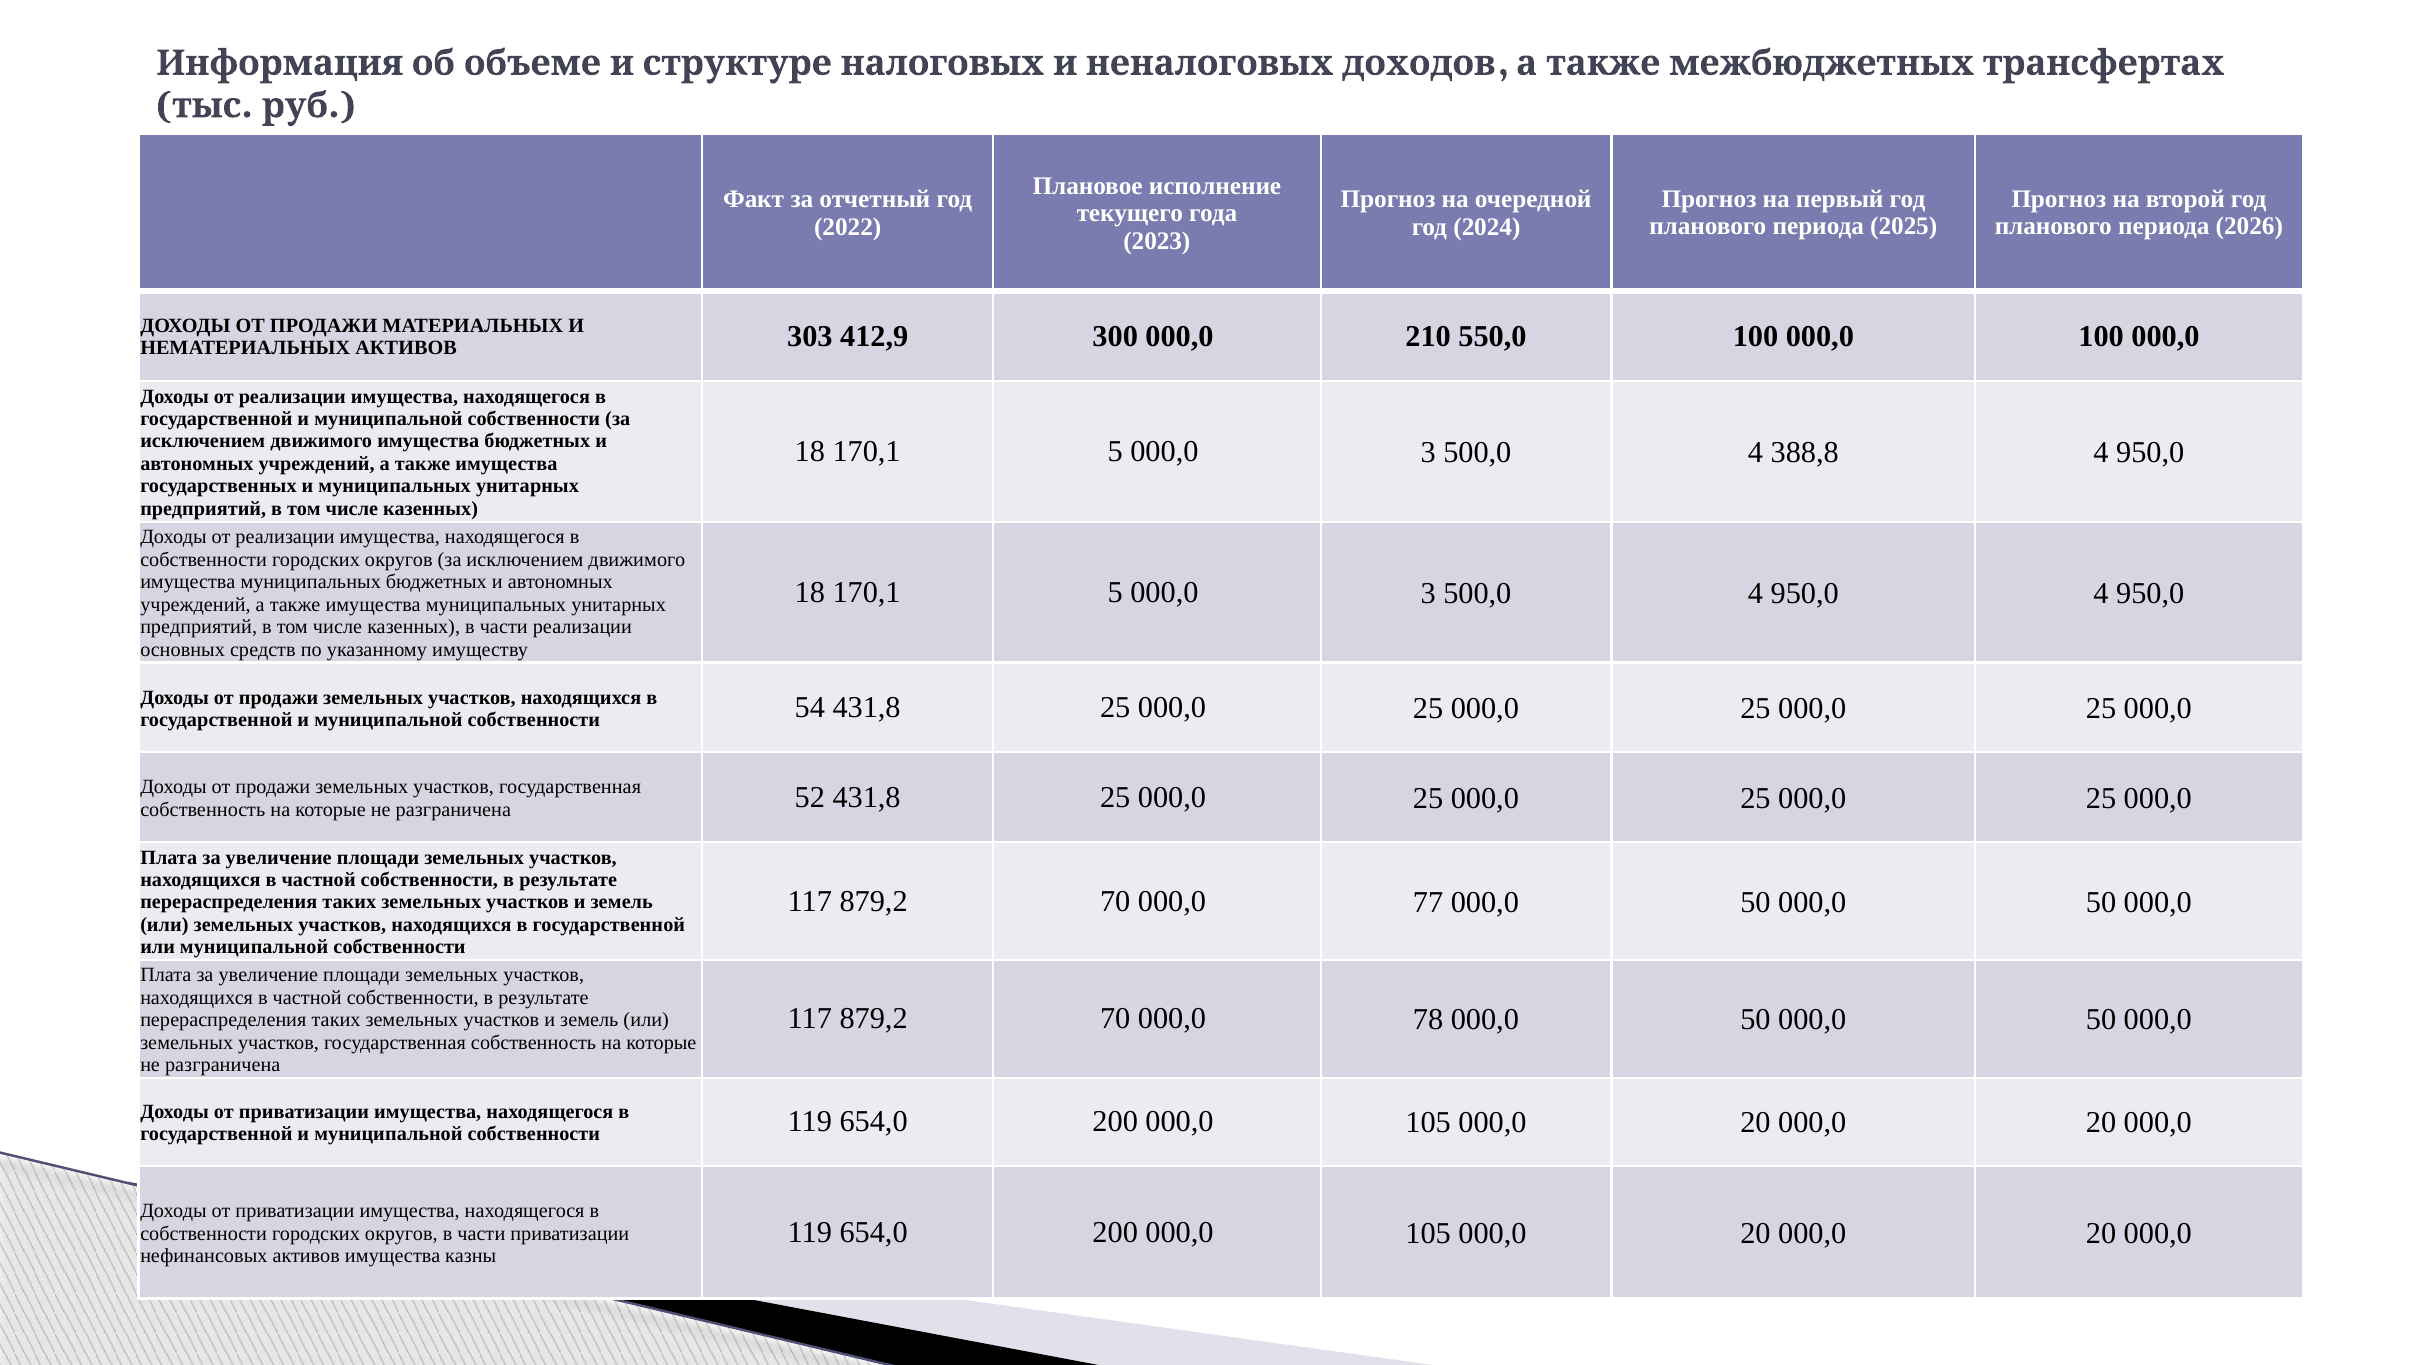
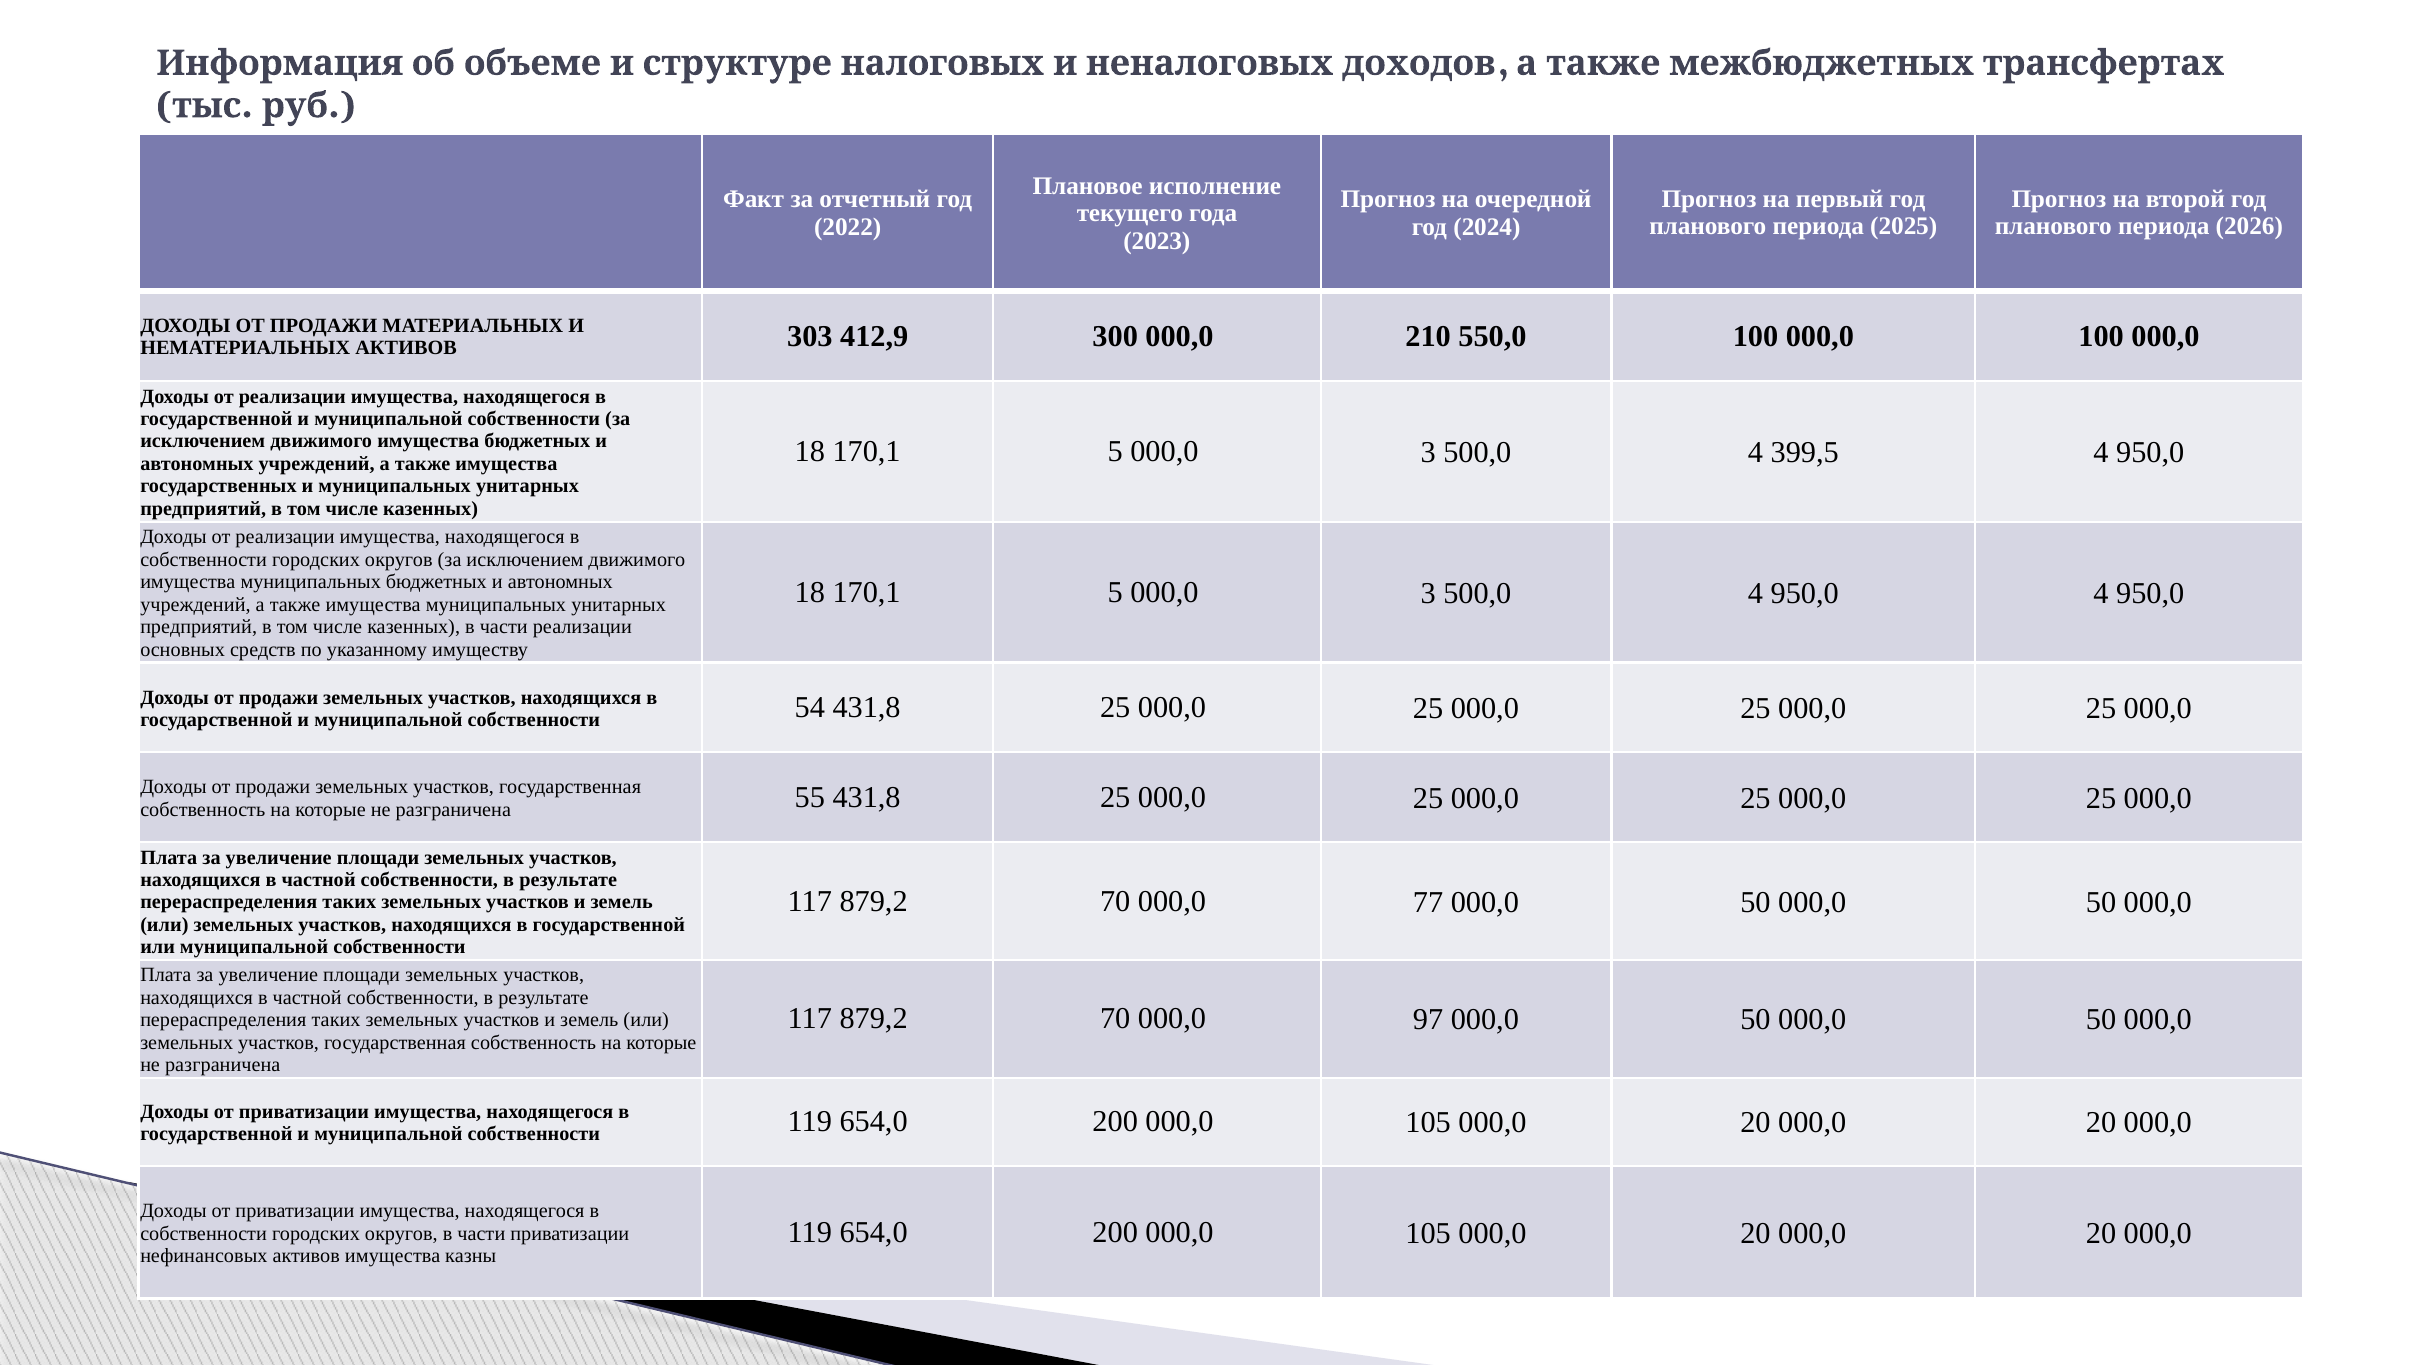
388,8: 388,8 -> 399,5
52: 52 -> 55
78: 78 -> 97
